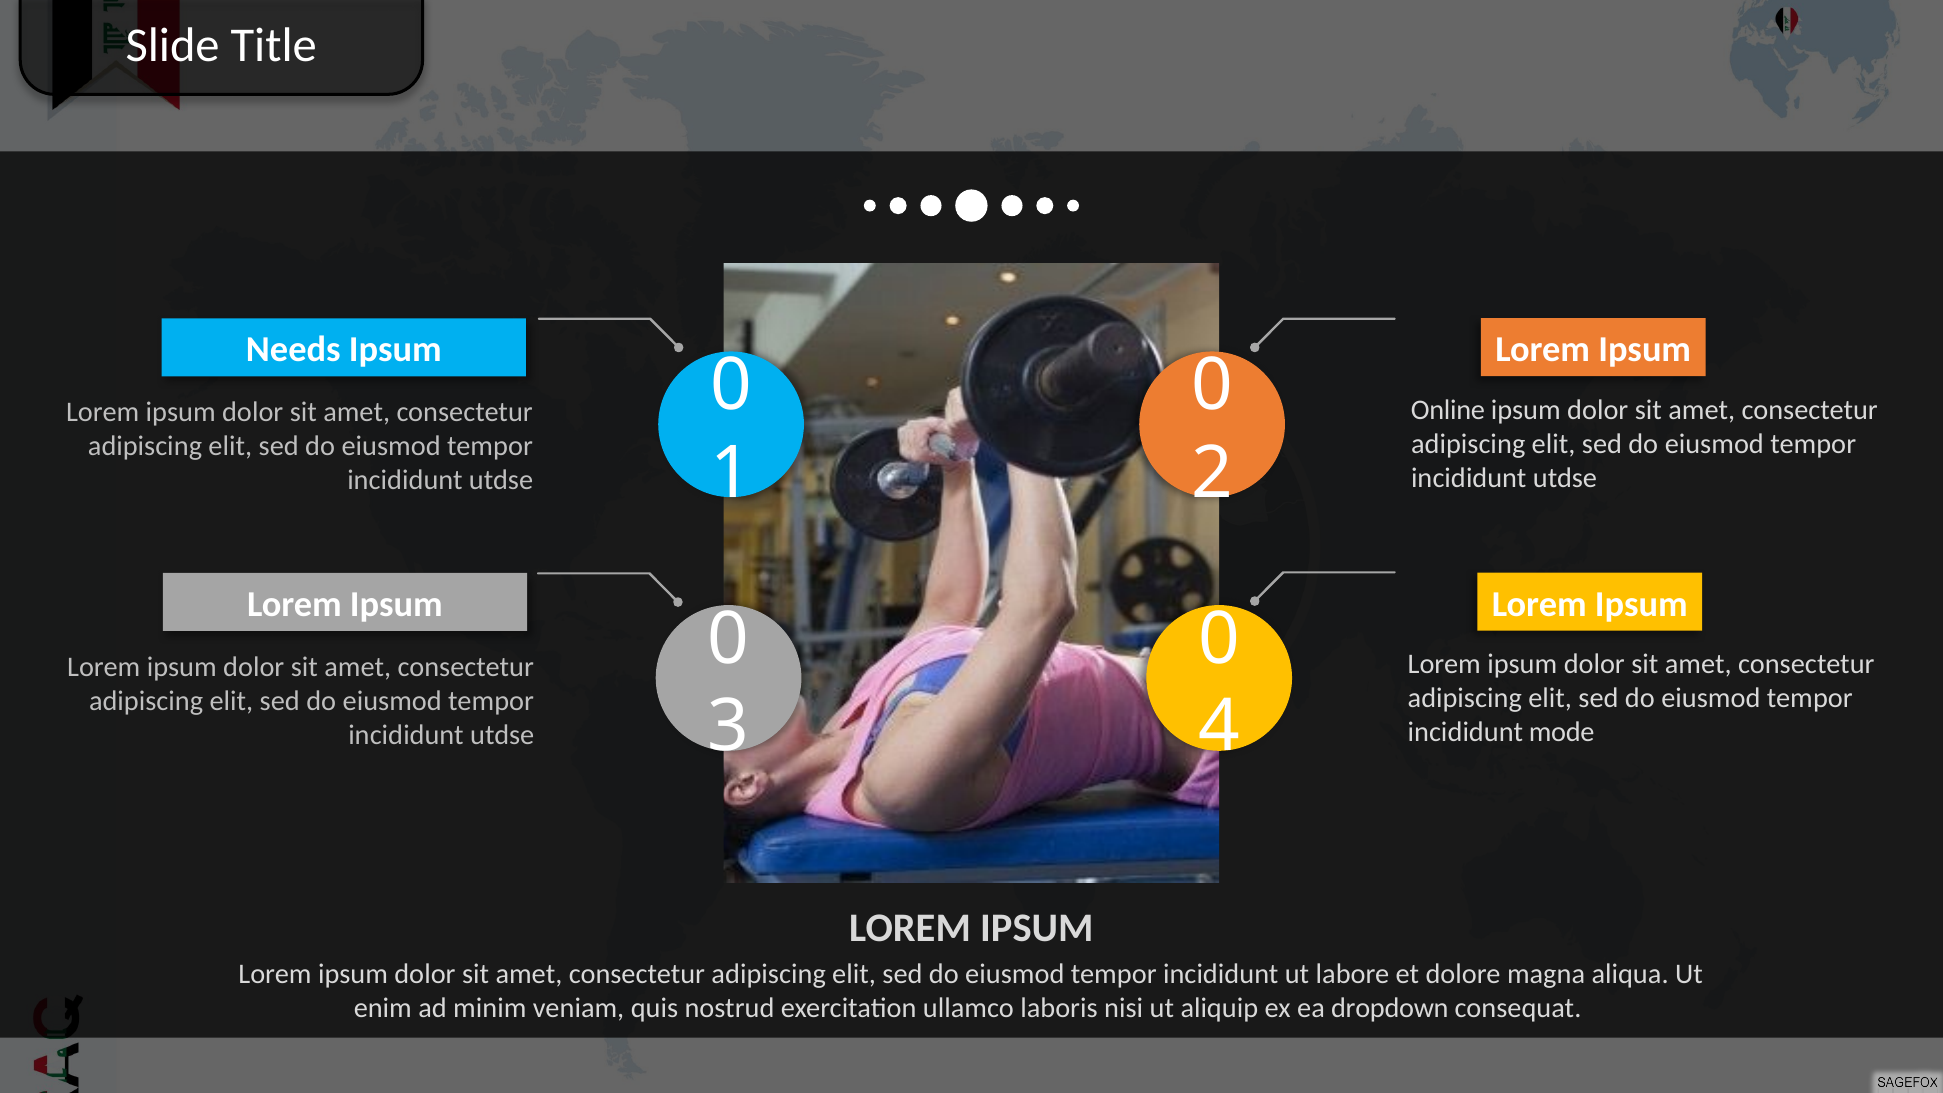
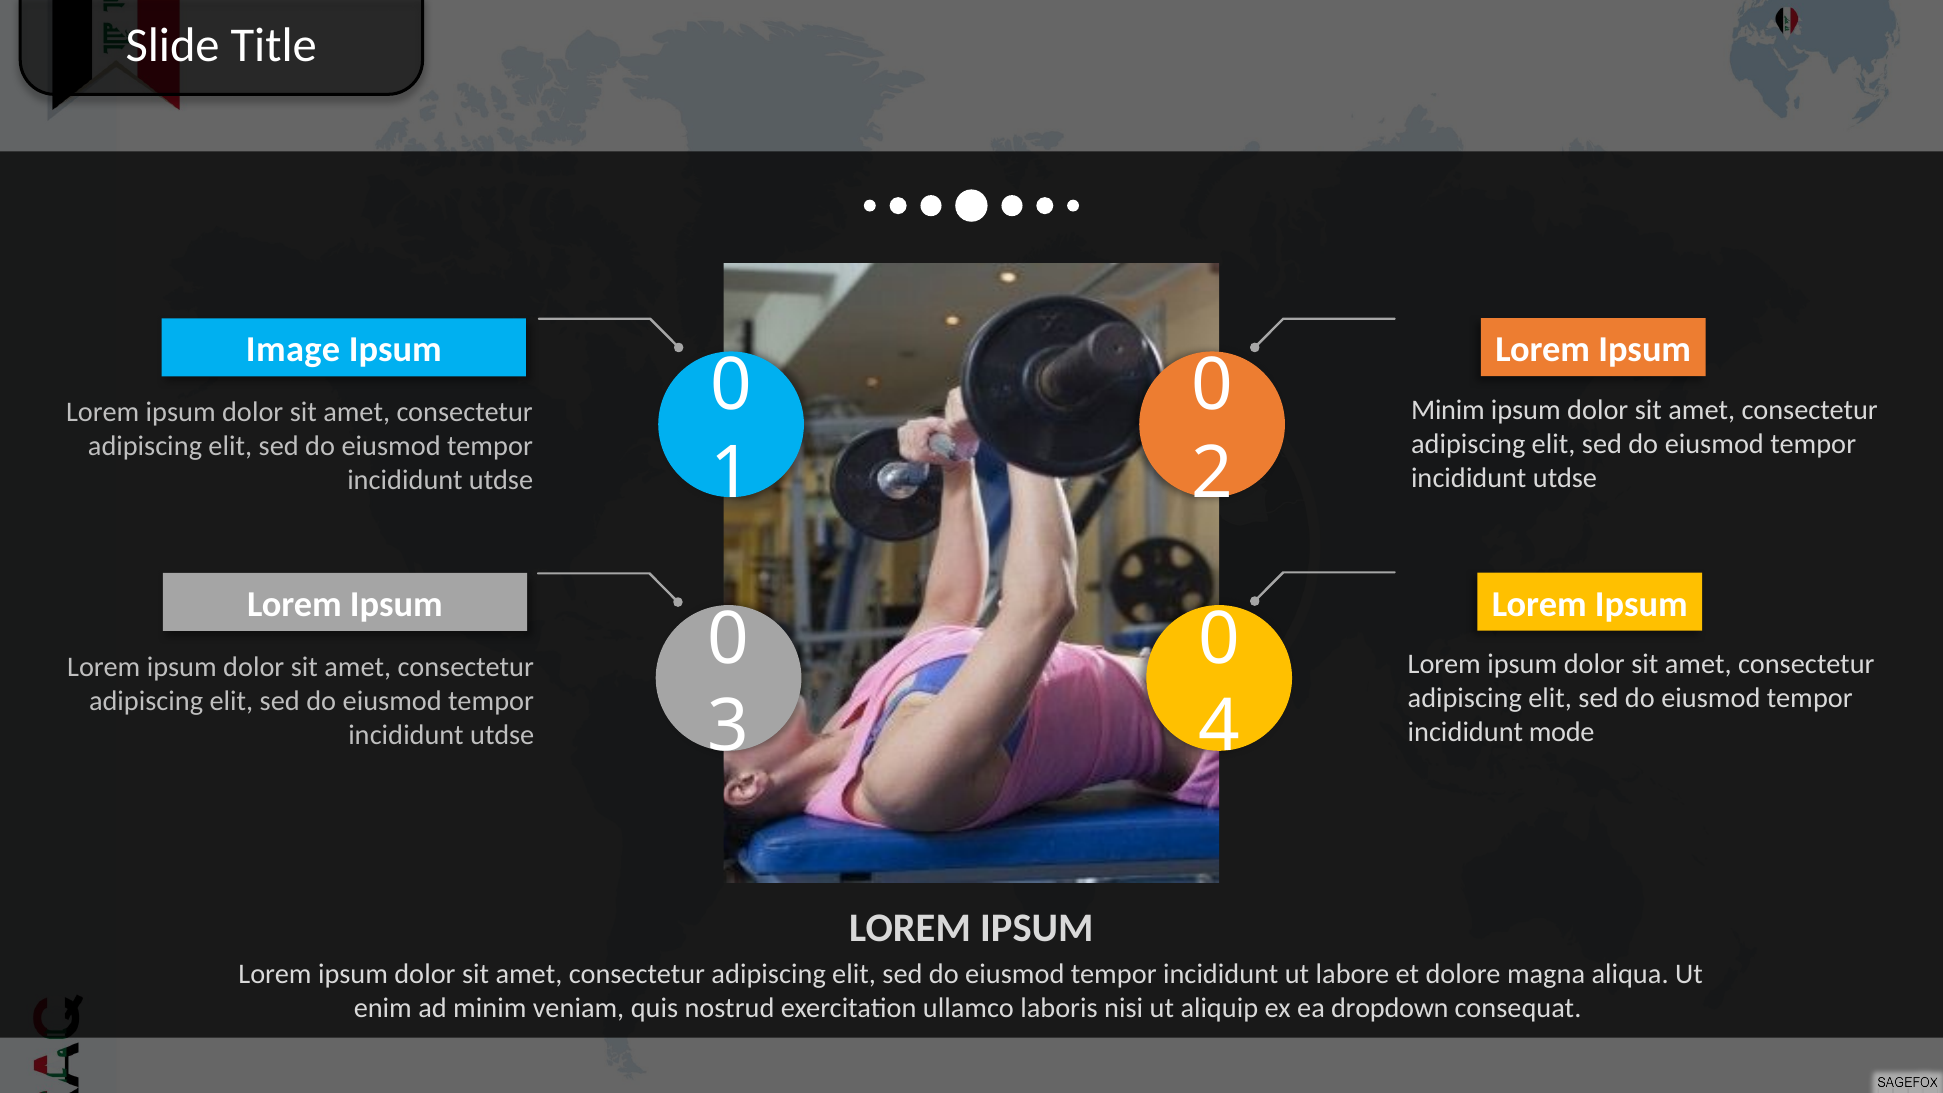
Needs: Needs -> Image
Online at (1448, 410): Online -> Minim
